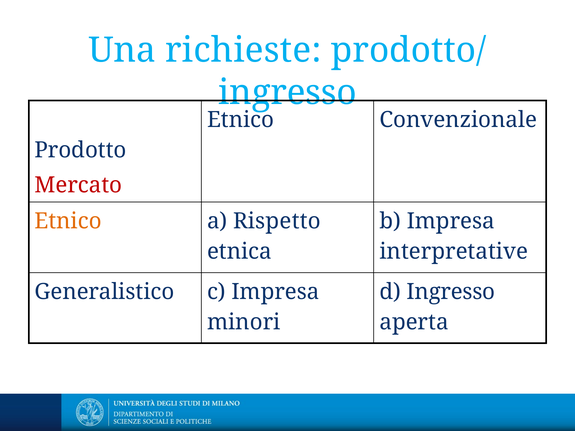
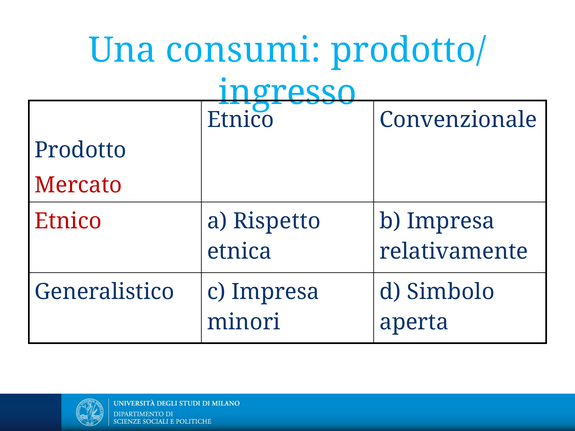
richieste: richieste -> consumi
Etnico at (68, 221) colour: orange -> red
interpretative: interpretative -> relativamente
d Ingresso: Ingresso -> Simbolo
